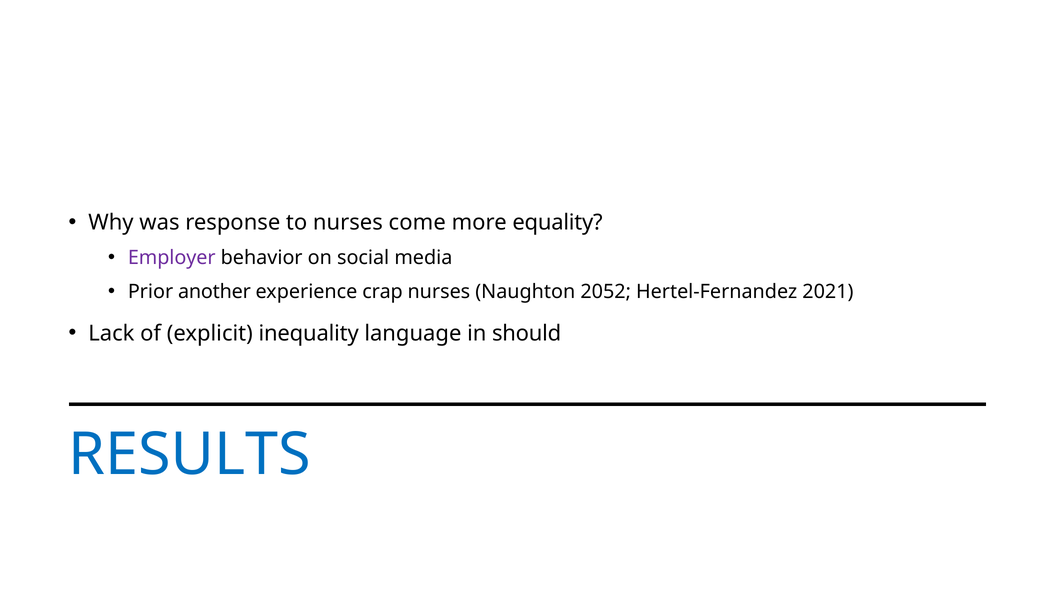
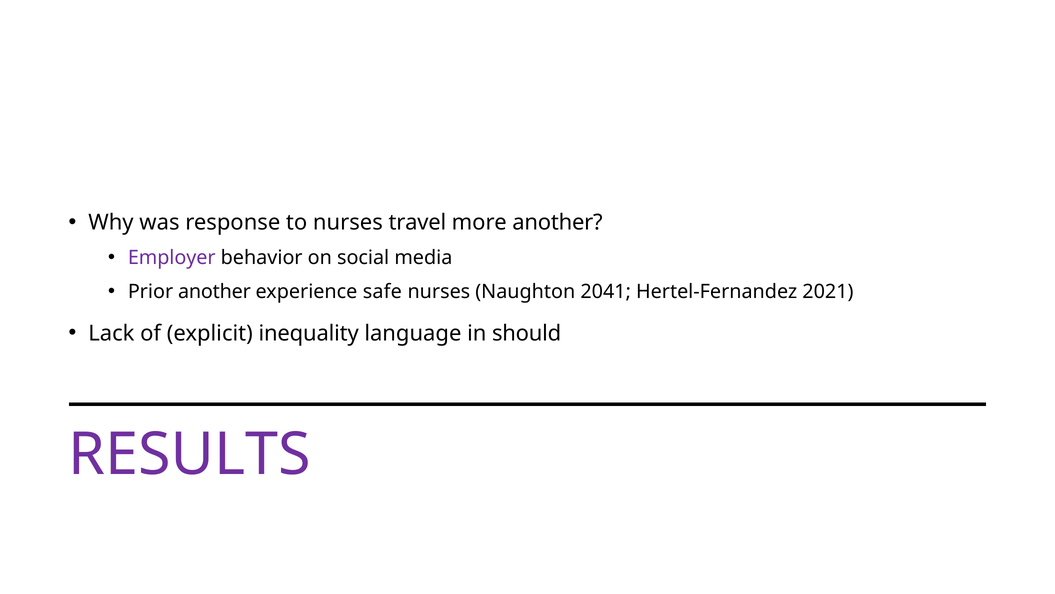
come: come -> travel
more equality: equality -> another
crap: crap -> safe
2052: 2052 -> 2041
RESULTS colour: blue -> purple
